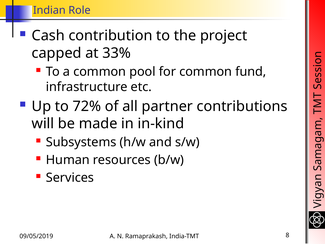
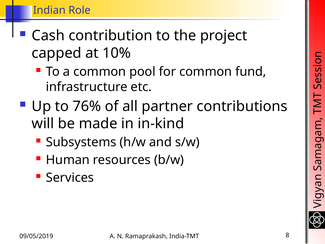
33%: 33% -> 10%
72%: 72% -> 76%
